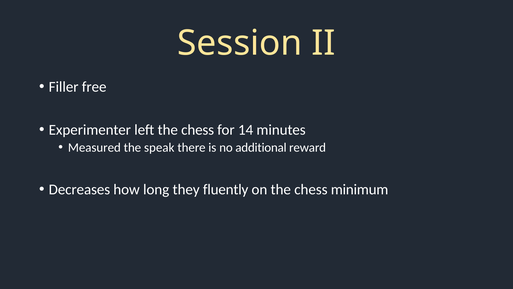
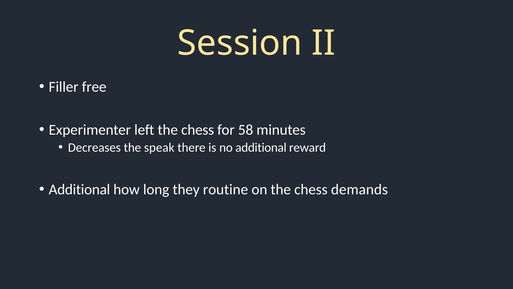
14: 14 -> 58
Measured: Measured -> Decreases
Decreases at (79, 189): Decreases -> Additional
fluently: fluently -> routine
minimum: minimum -> demands
